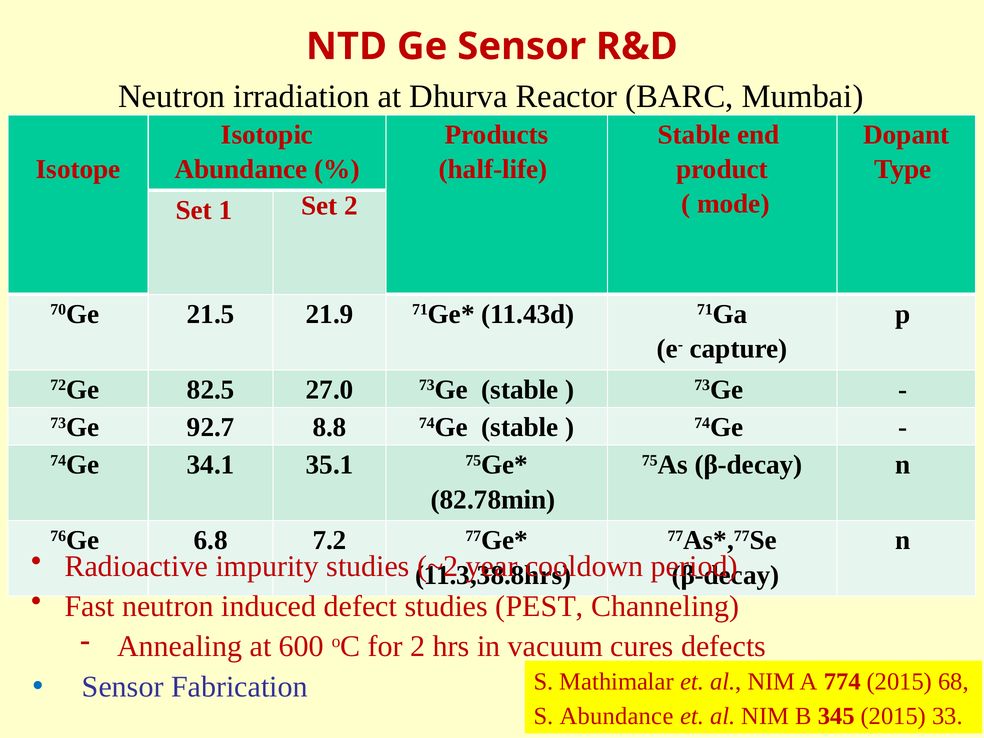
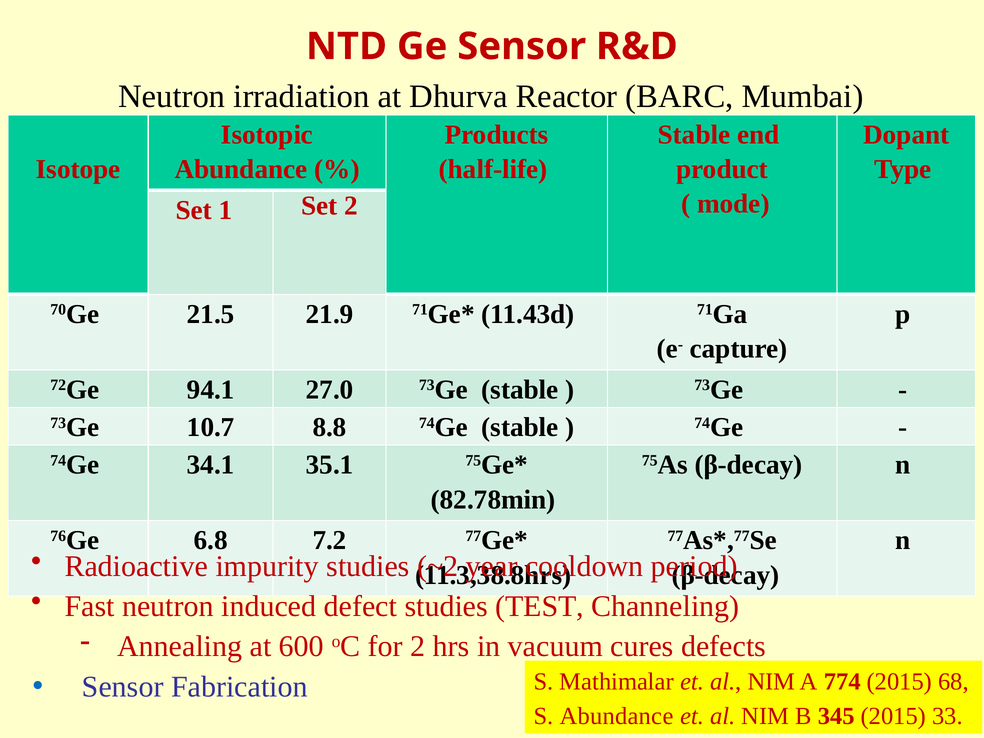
82.5: 82.5 -> 94.1
92.7: 92.7 -> 10.7
PEST: PEST -> TEST
